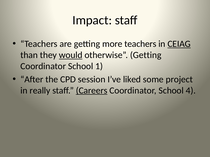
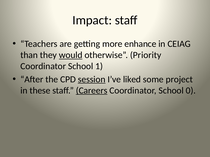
more teachers: teachers -> enhance
CEIAG underline: present -> none
otherwise Getting: Getting -> Priority
session underline: none -> present
really: really -> these
4: 4 -> 0
